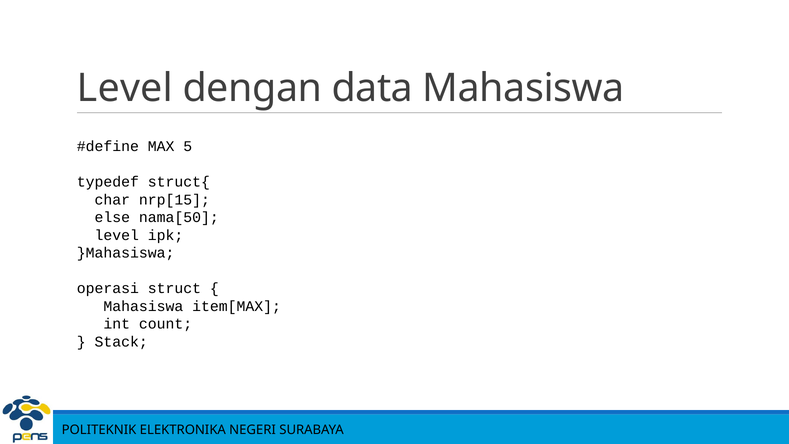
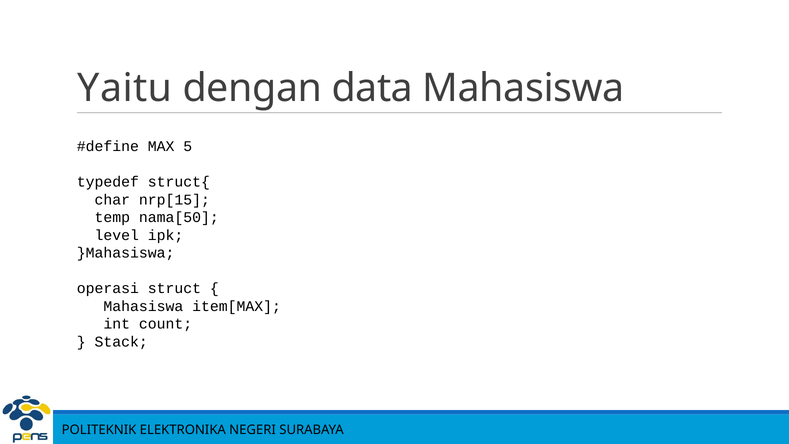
Level at (125, 88): Level -> Yaitu
else: else -> temp
